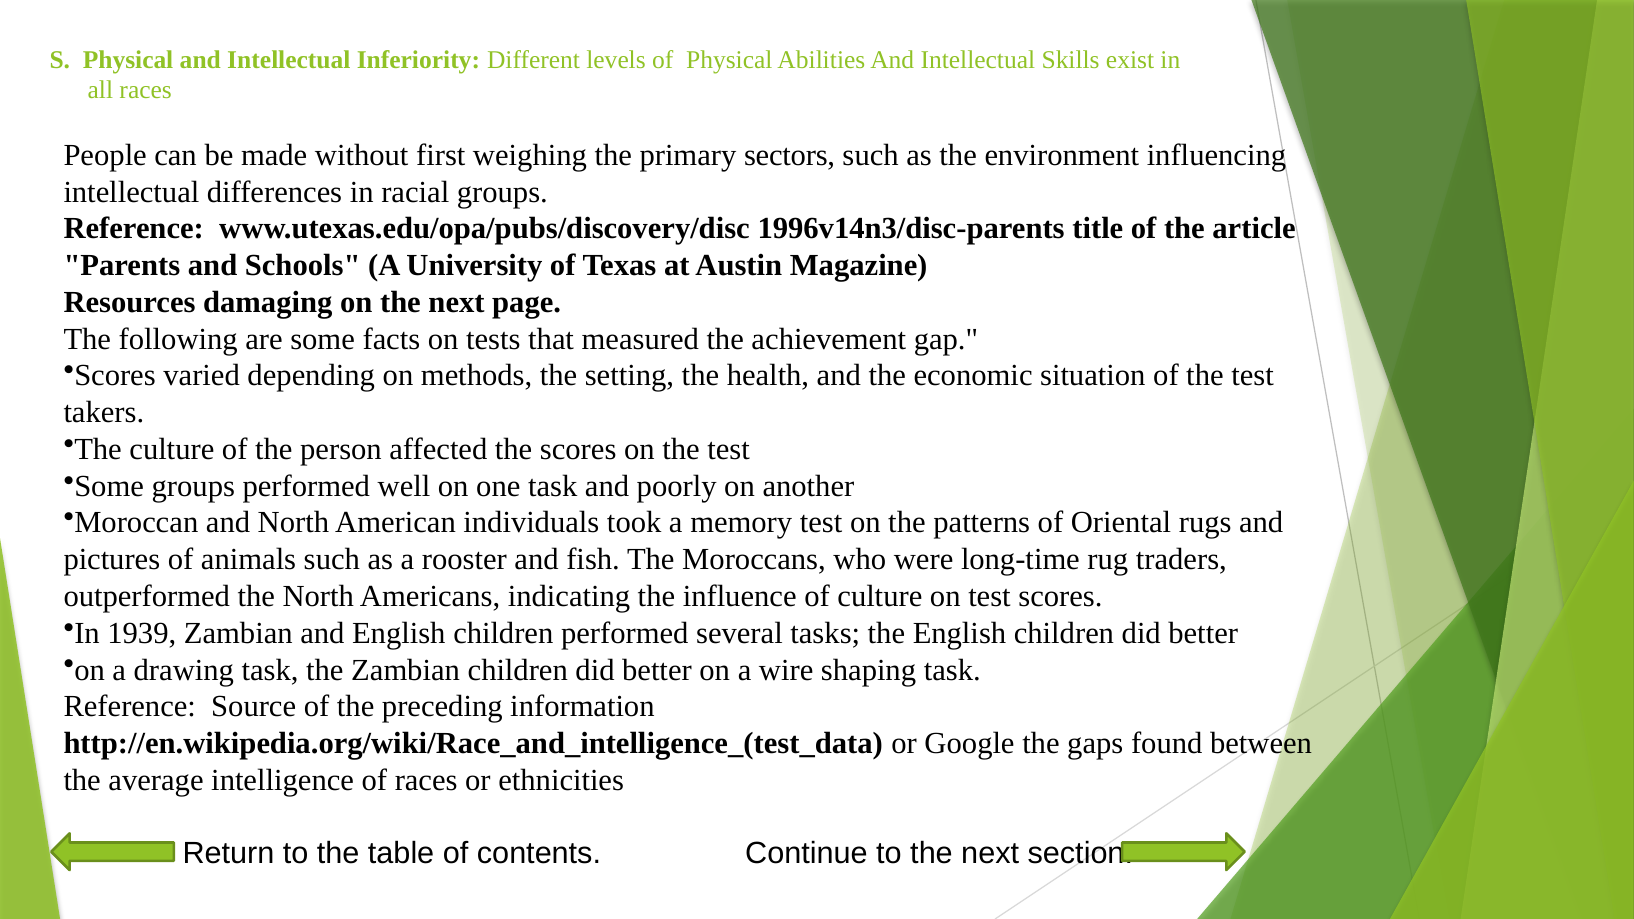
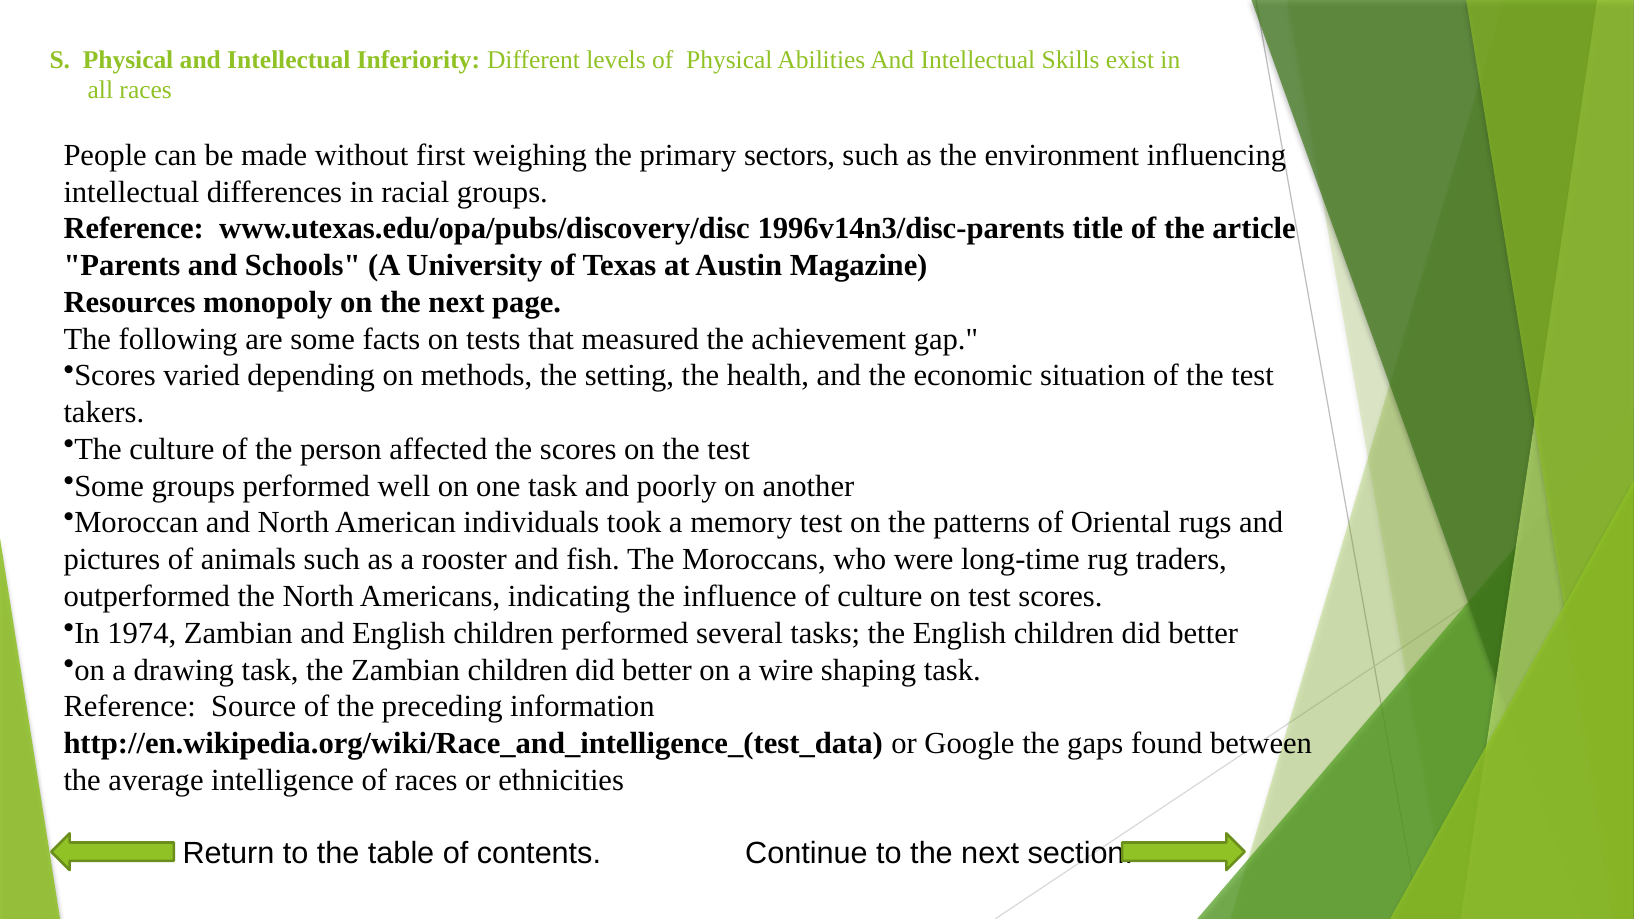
damaging: damaging -> monopoly
1939: 1939 -> 1974
